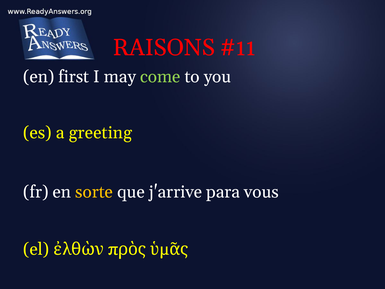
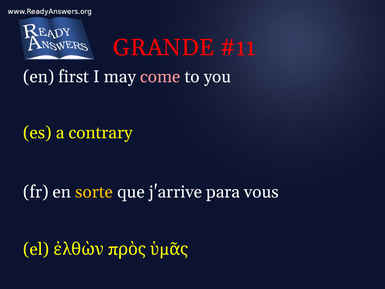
RAISONS: RAISONS -> GRANDE
come colour: light green -> pink
greeting: greeting -> contrary
